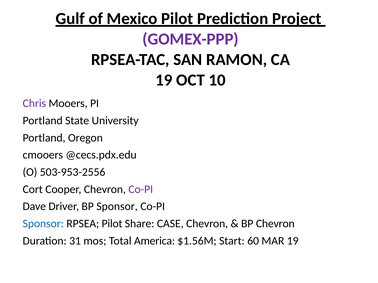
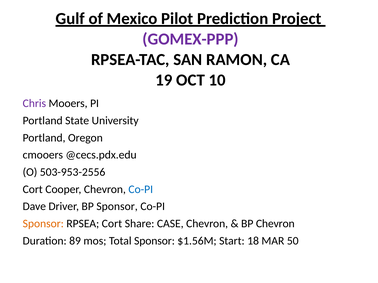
Co-PI at (141, 190) colour: purple -> blue
Sponsor at (43, 224) colour: blue -> orange
RPSEA Pilot: Pilot -> Cort
31: 31 -> 89
Total America: America -> Sponsor
60: 60 -> 18
MAR 19: 19 -> 50
